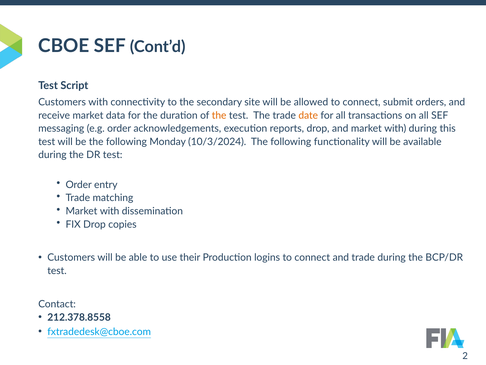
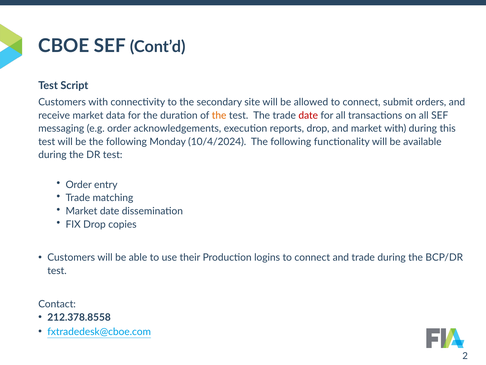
date at (308, 115) colour: orange -> red
10/3/2024: 10/3/2024 -> 10/4/2024
with at (110, 211): with -> date
